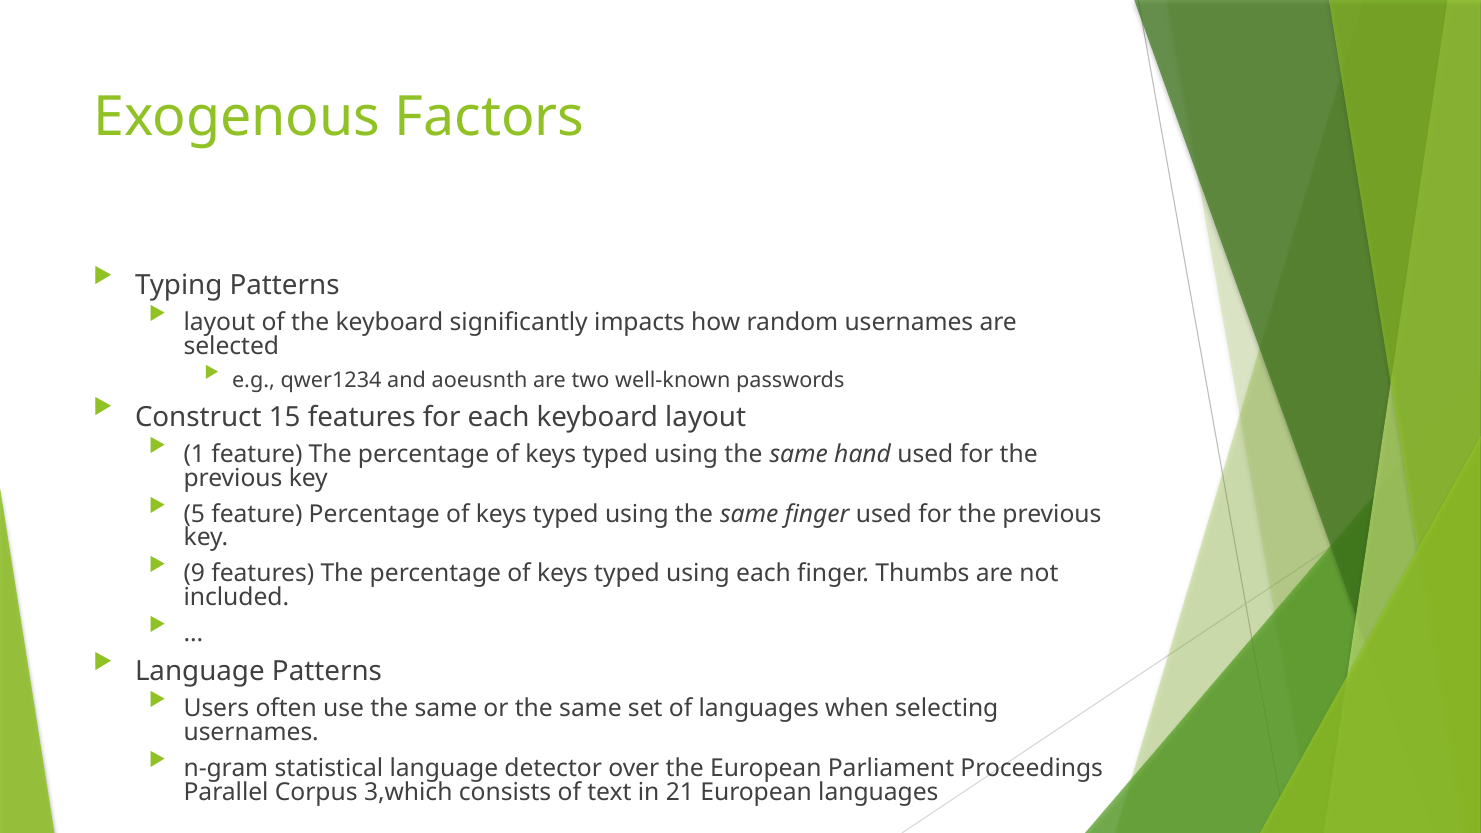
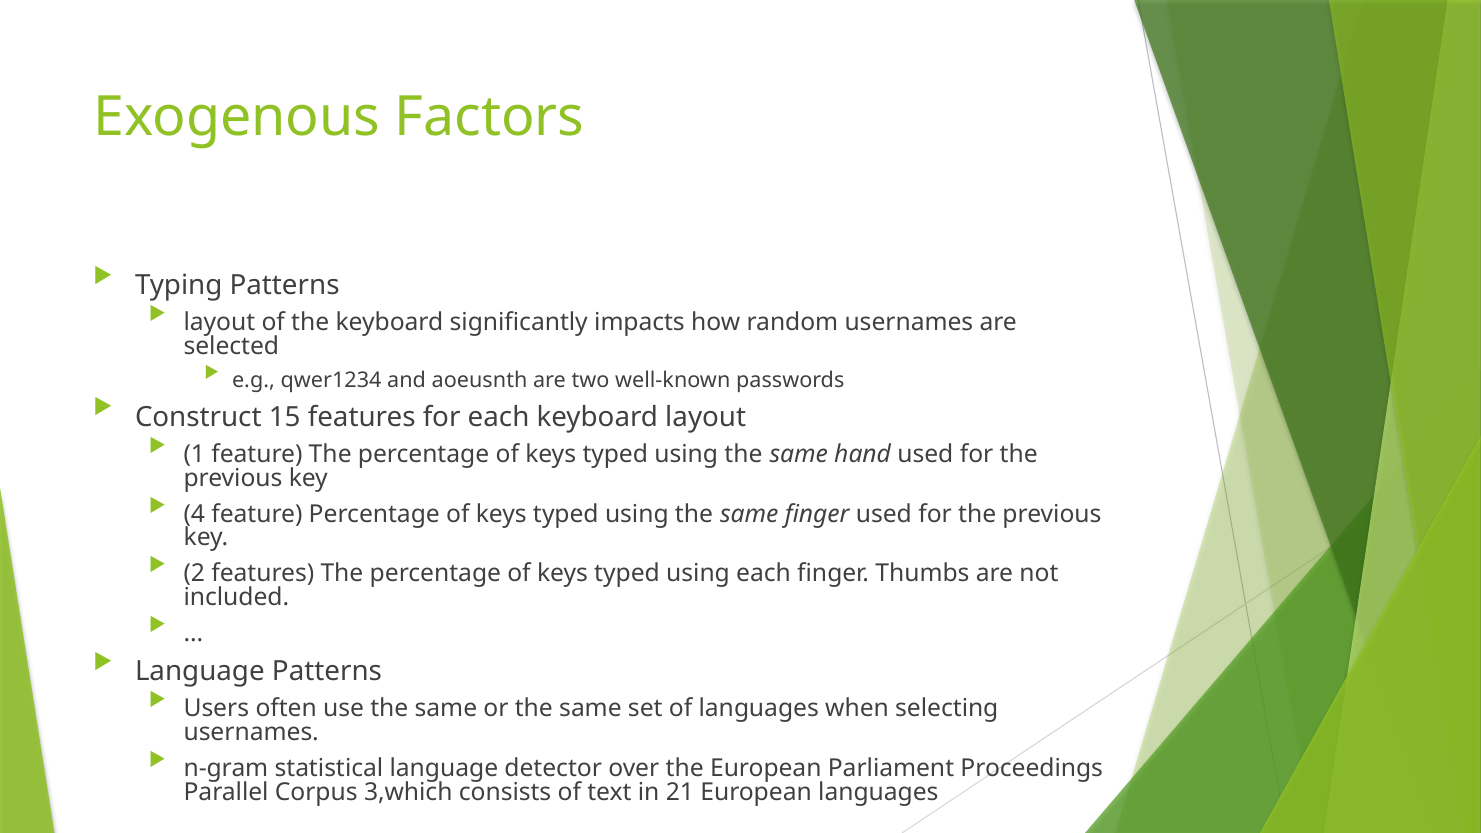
5: 5 -> 4
9: 9 -> 2
